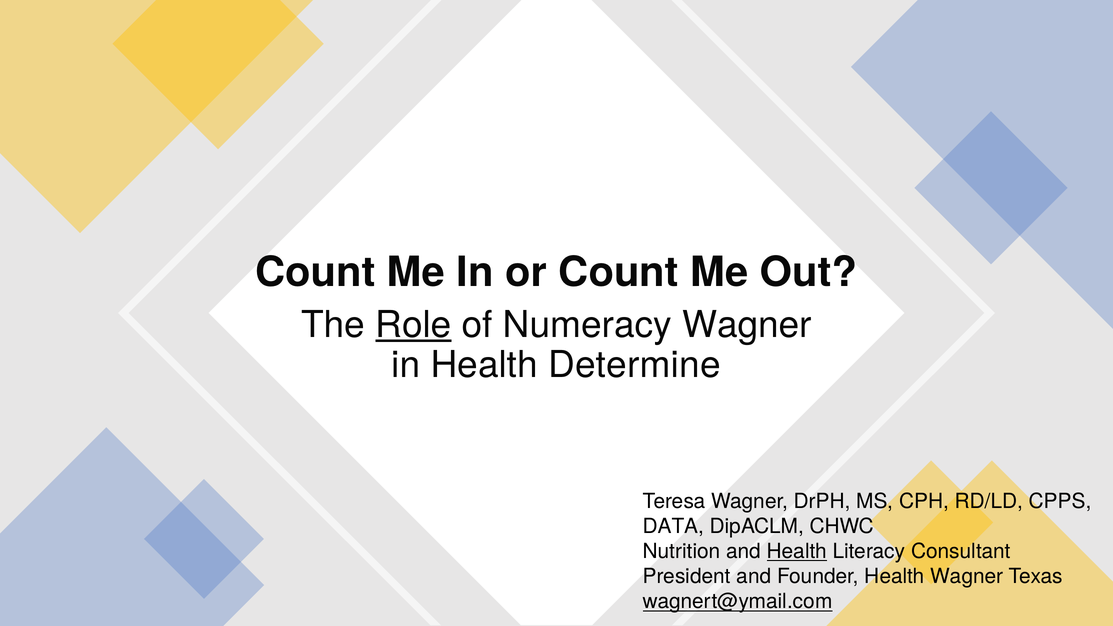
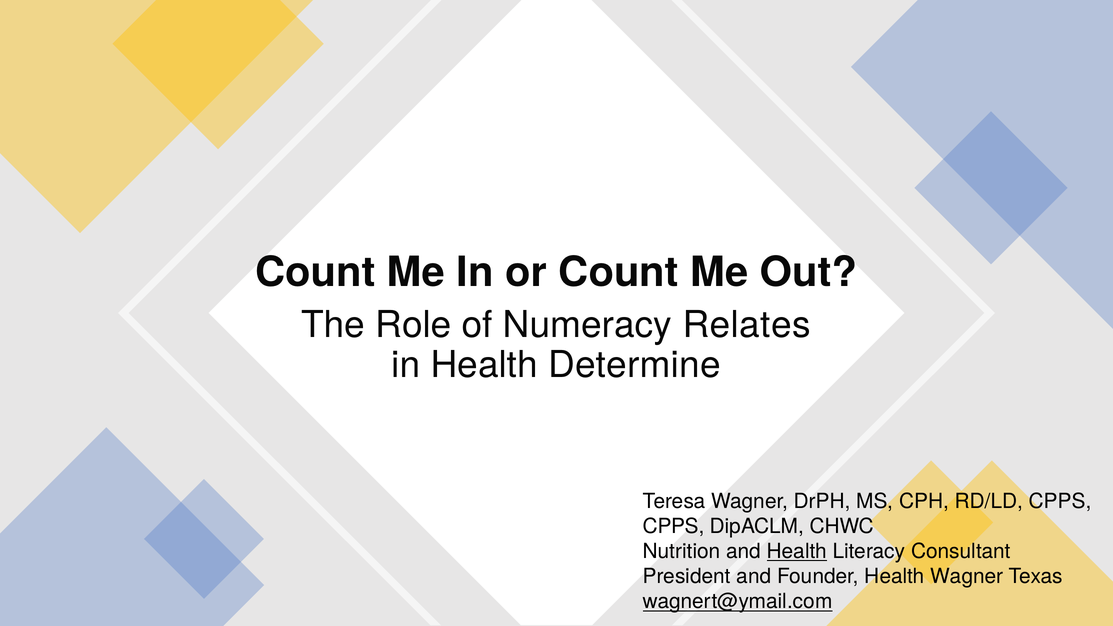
Role underline: present -> none
Numeracy Wagner: Wagner -> Relates
DATA at (673, 526): DATA -> CPPS
